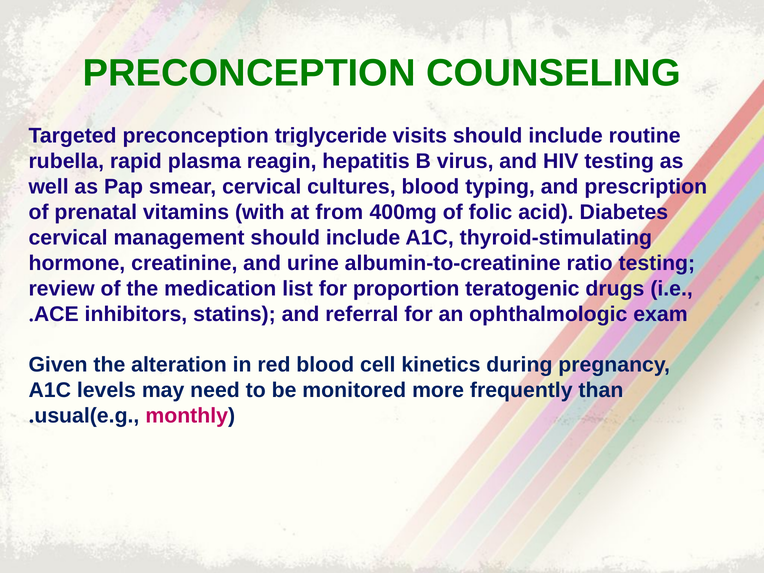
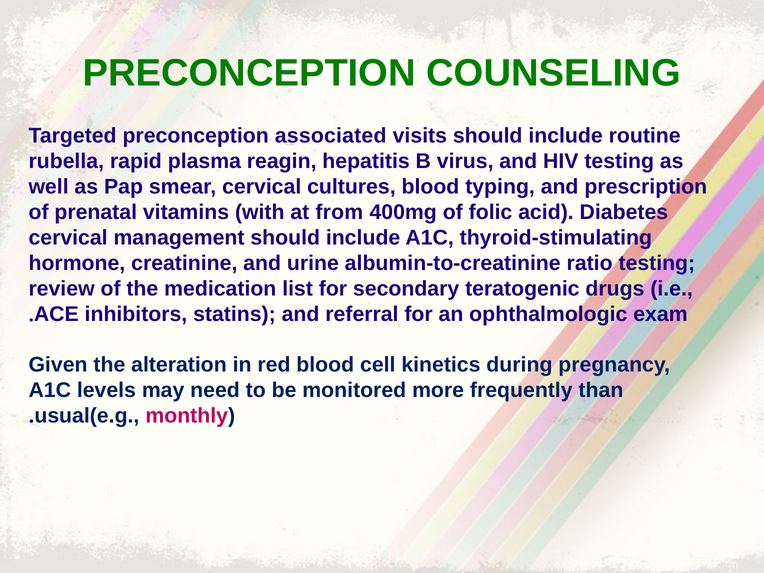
triglyceride: triglyceride -> associated
proportion: proportion -> secondary
